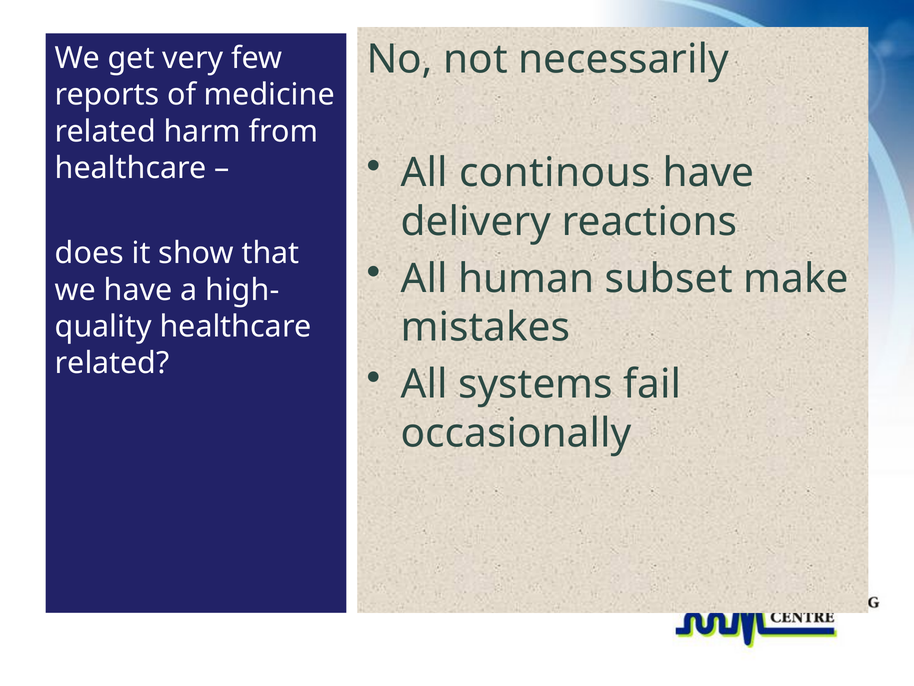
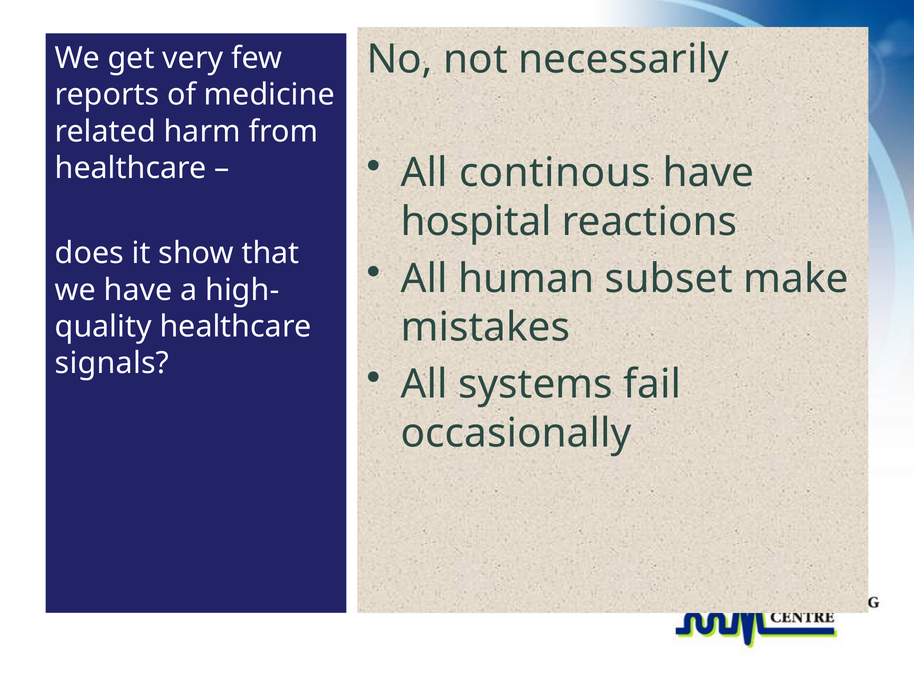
delivery: delivery -> hospital
related at (112, 363): related -> signals
